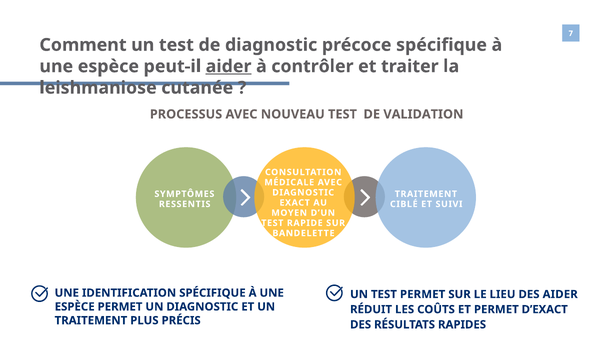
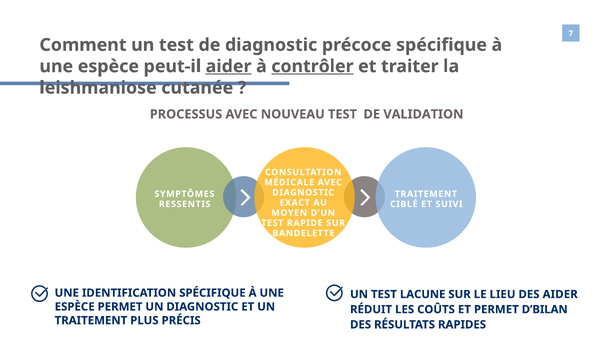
contrôler underline: none -> present
TEST PERMET: PERMET -> LACUNE
D’EXACT: D’EXACT -> D’BILAN
